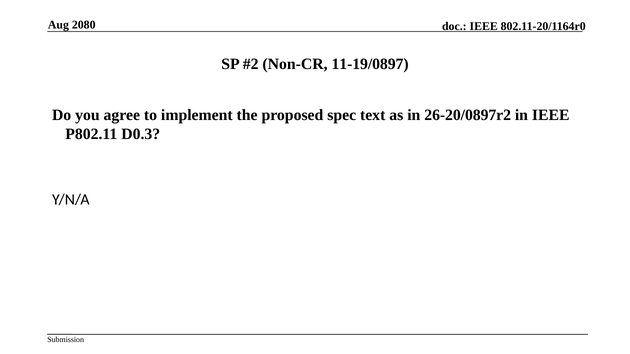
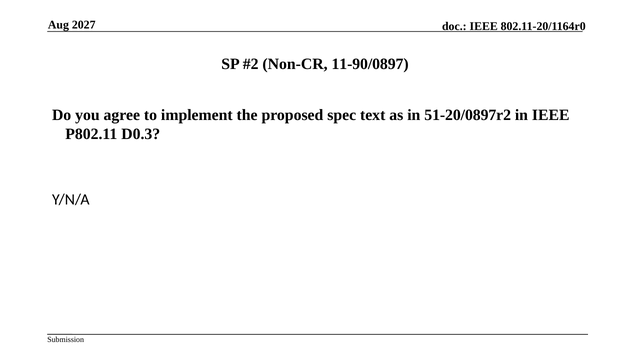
2080: 2080 -> 2027
11-19/0897: 11-19/0897 -> 11-90/0897
26-20/0897r2: 26-20/0897r2 -> 51-20/0897r2
